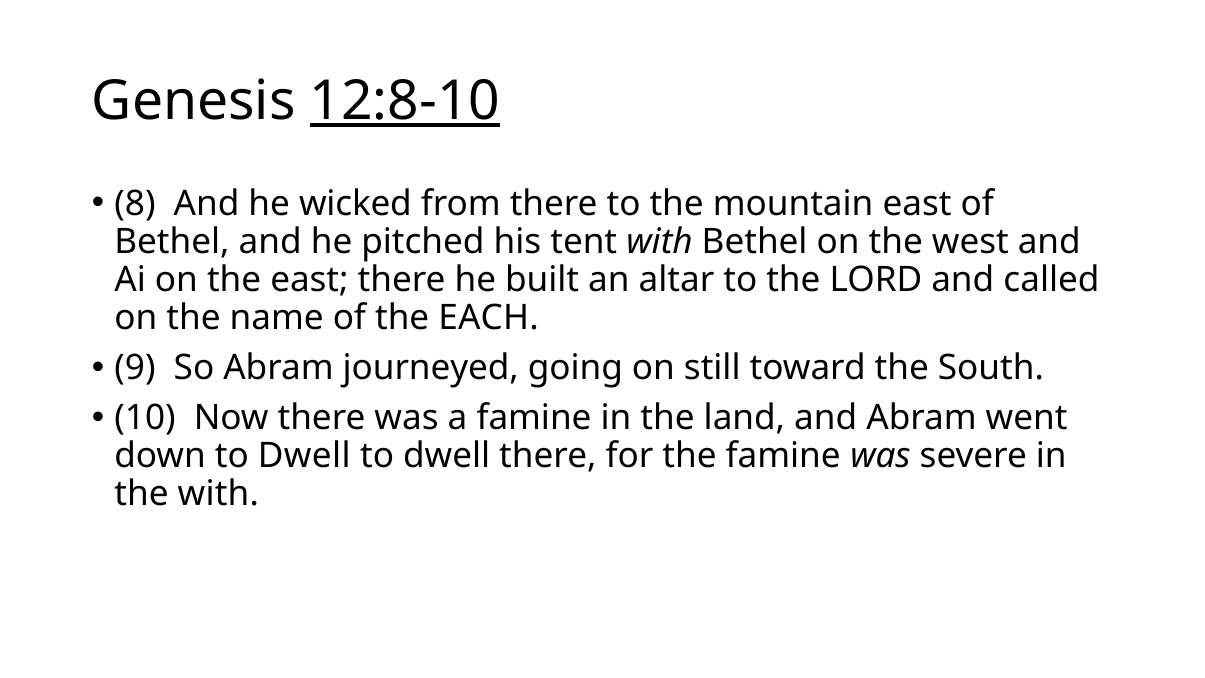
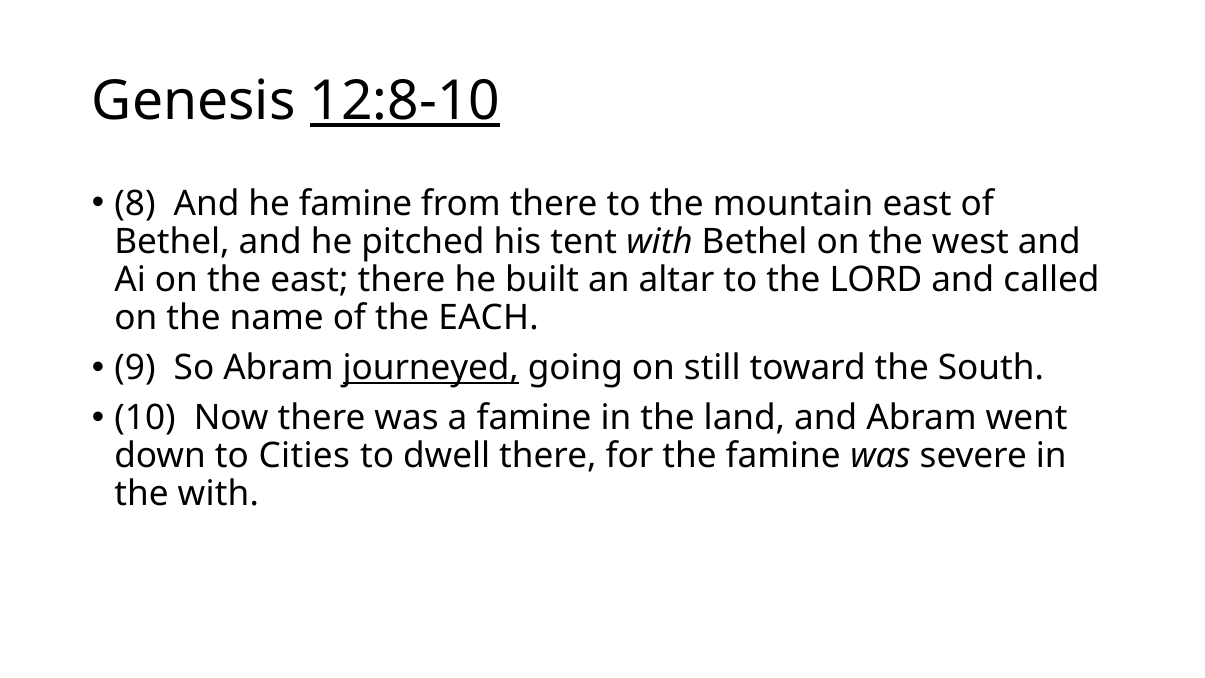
he wicked: wicked -> famine
journeyed underline: none -> present
down to Dwell: Dwell -> Cities
